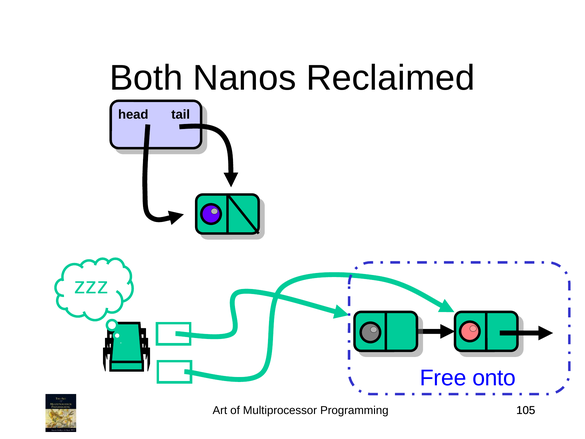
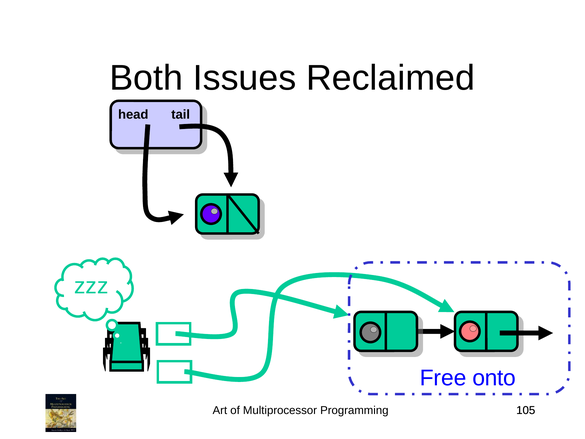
Nanos: Nanos -> Issues
